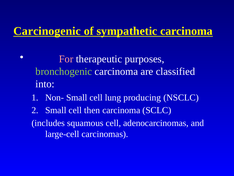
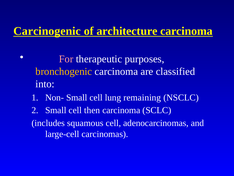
sympathetic: sympathetic -> architecture
bronchogenic colour: light green -> yellow
producing: producing -> remaining
